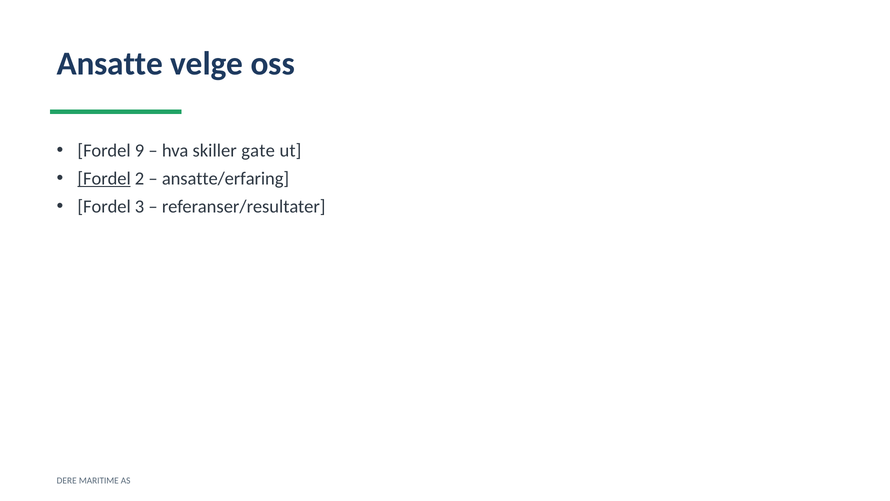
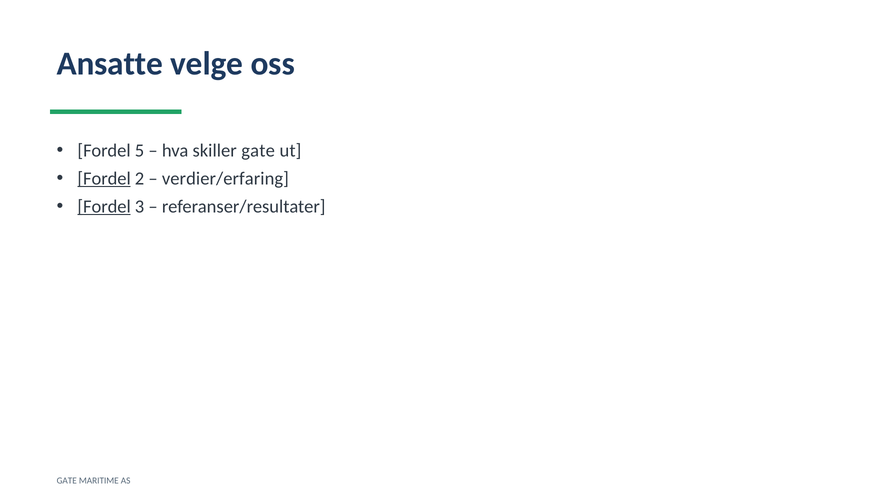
9: 9 -> 5
ansatte/erfaring: ansatte/erfaring -> verdier/erfaring
Fordel at (104, 206) underline: none -> present
DERE at (67, 480): DERE -> GATE
